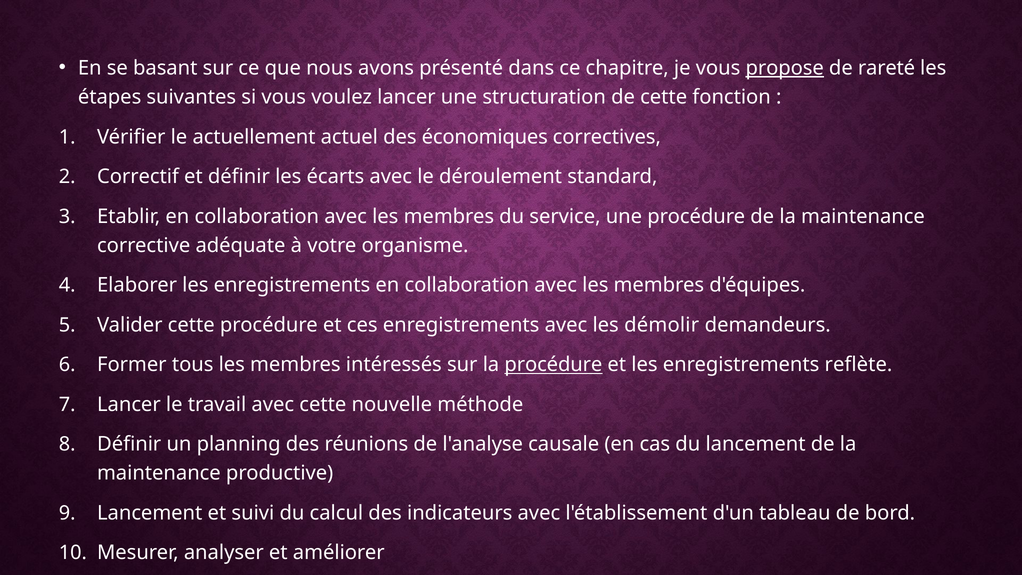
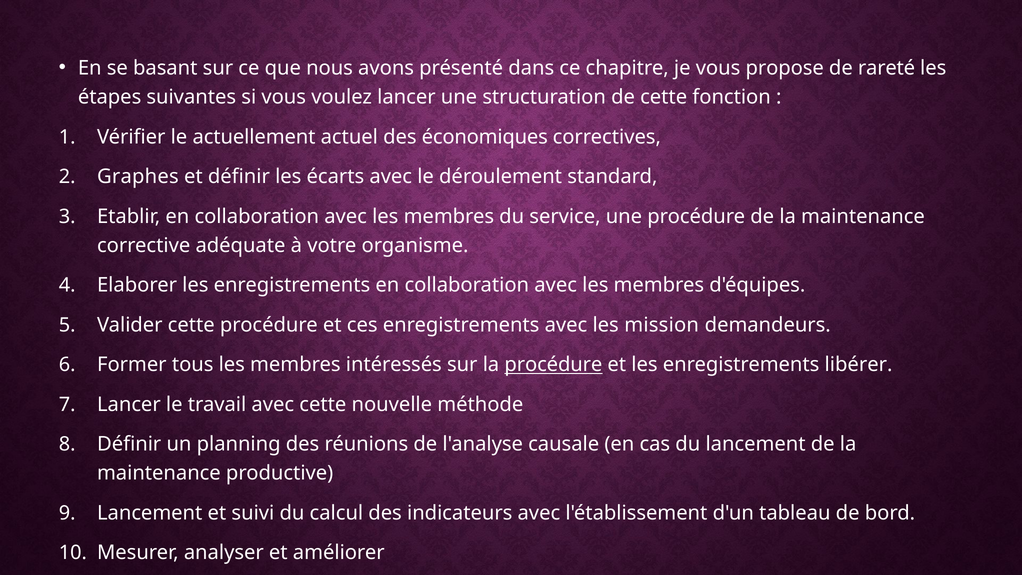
propose underline: present -> none
Correctif: Correctif -> Graphes
démolir: démolir -> mission
reflète: reflète -> libérer
